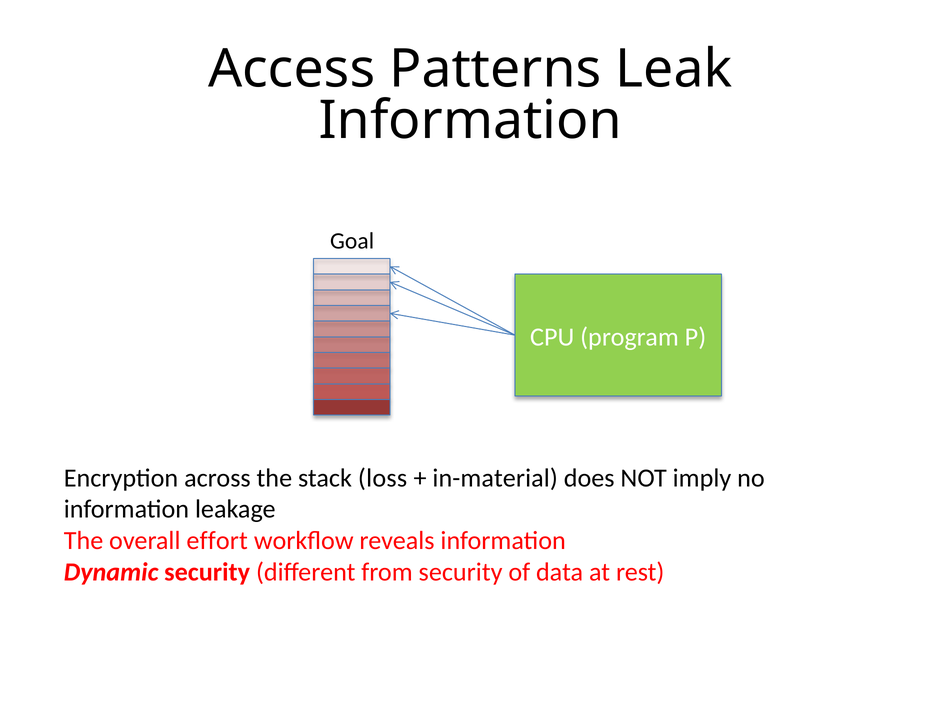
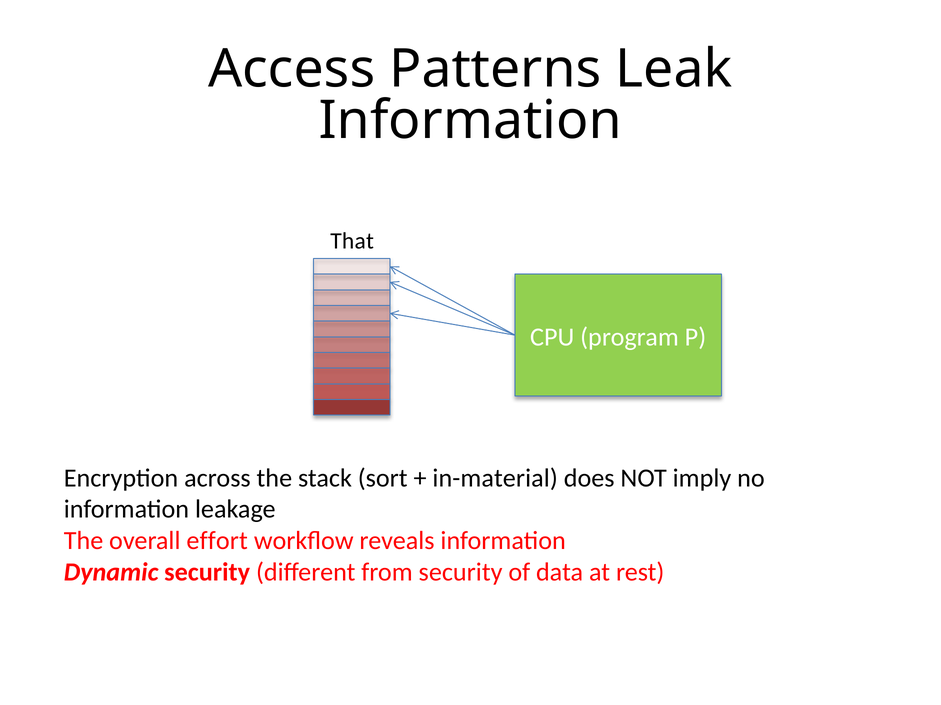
Goal: Goal -> That
loss: loss -> sort
